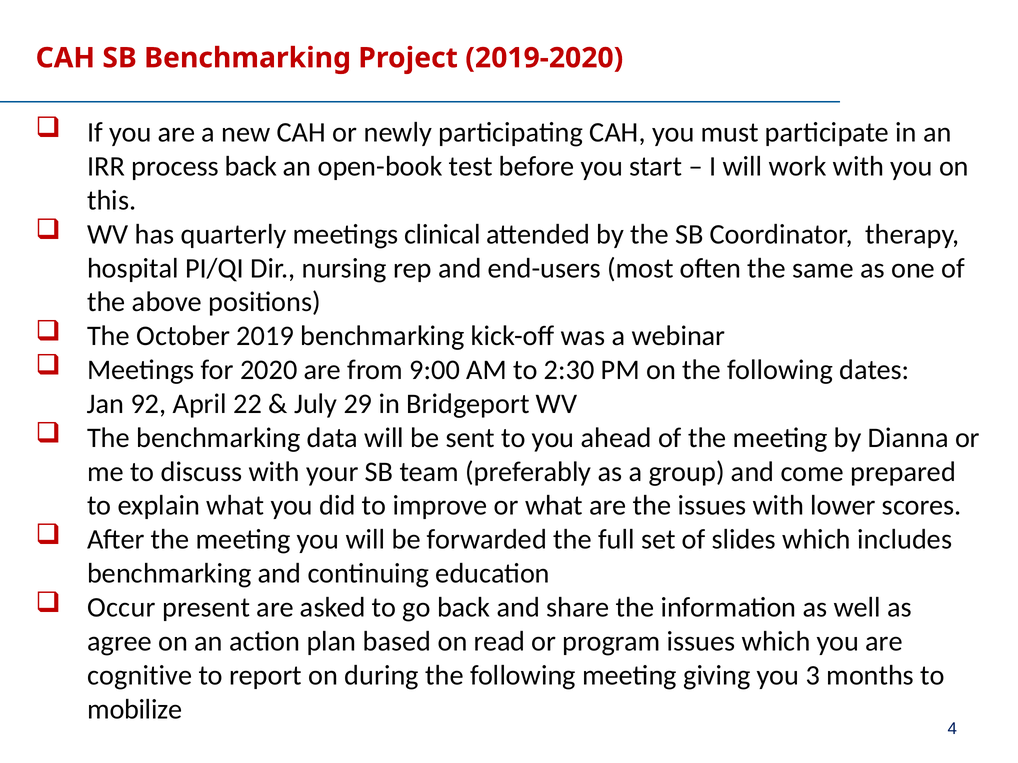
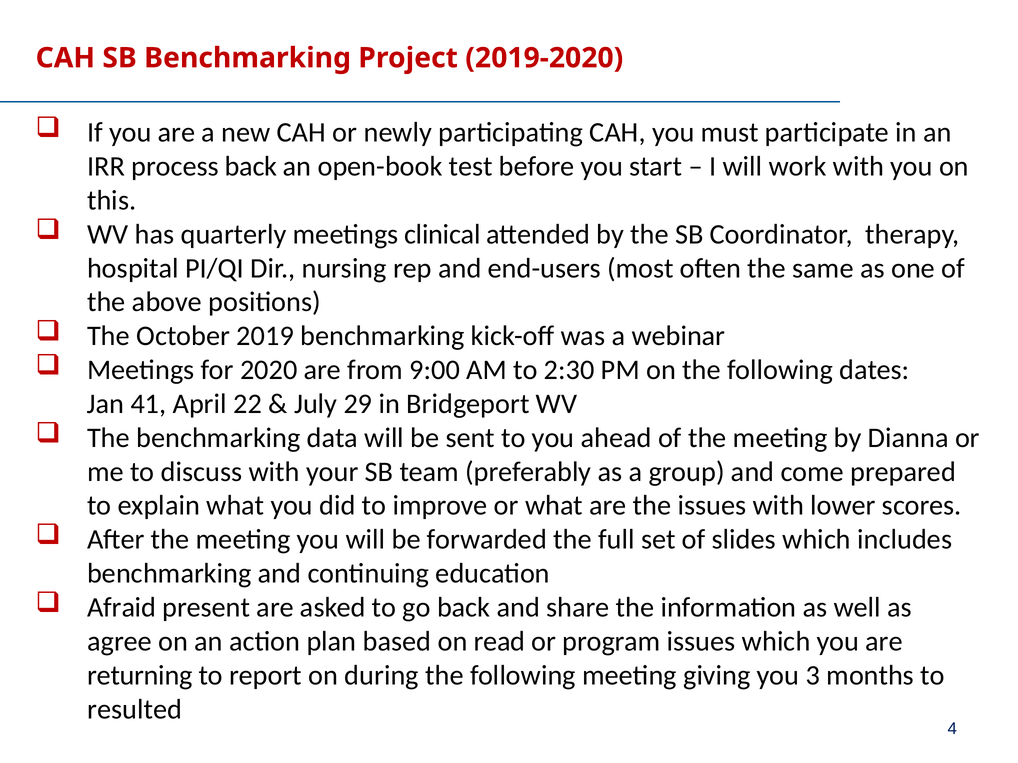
92: 92 -> 41
Occur: Occur -> Afraid
cognitive: cognitive -> returning
mobilize: mobilize -> resulted
